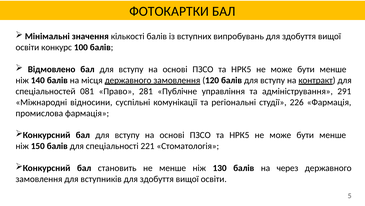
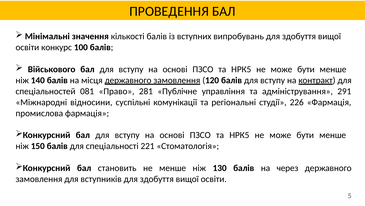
ФОТОКАРТКИ: ФОТОКАРТКИ -> ПРОВЕДЕННЯ
Відмовлено: Відмовлено -> Військового
